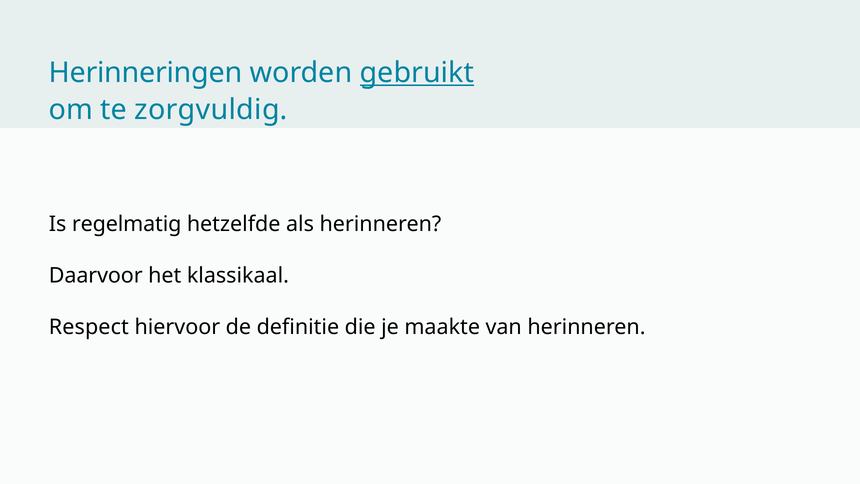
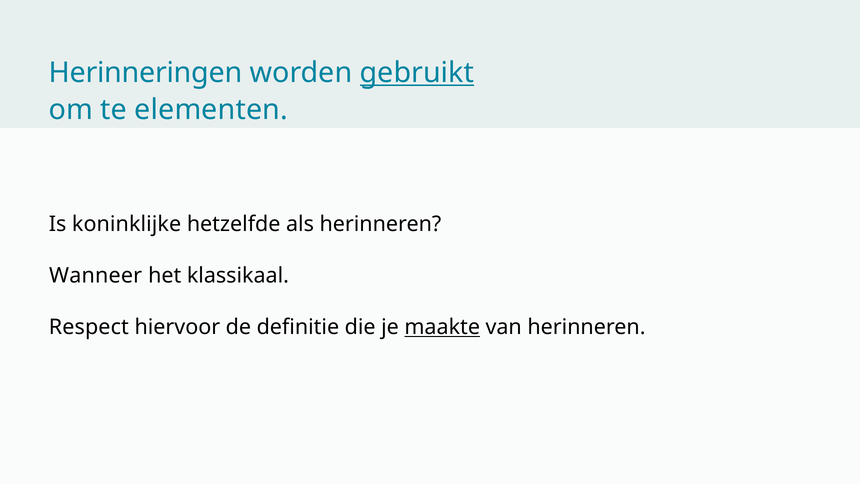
zorgvuldig: zorgvuldig -> elementen
regelmatig: regelmatig -> koninklijke
Daarvoor: Daarvoor -> Wanneer
maakte underline: none -> present
